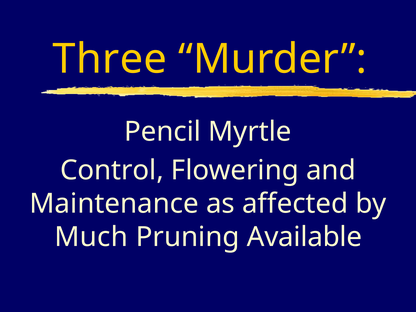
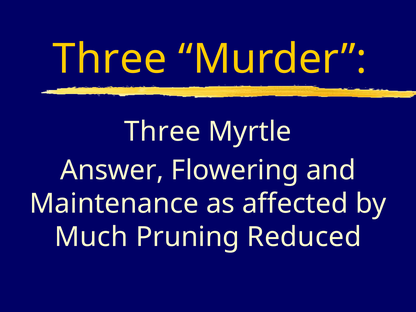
Pencil at (163, 132): Pencil -> Three
Control: Control -> Answer
Available: Available -> Reduced
